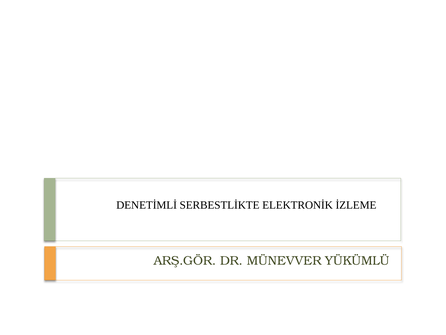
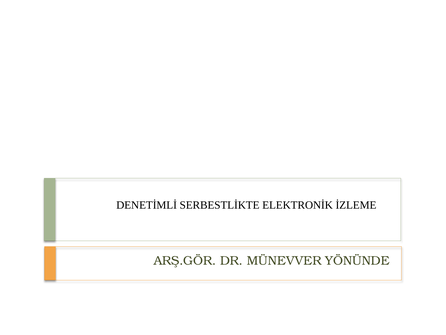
YÜKÜMLÜ: YÜKÜMLÜ -> YÖNÜNDE
